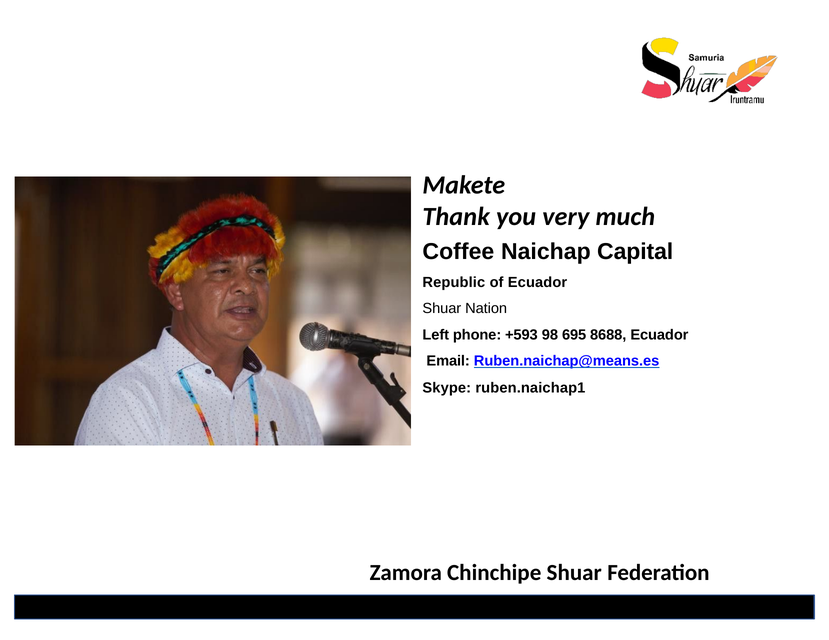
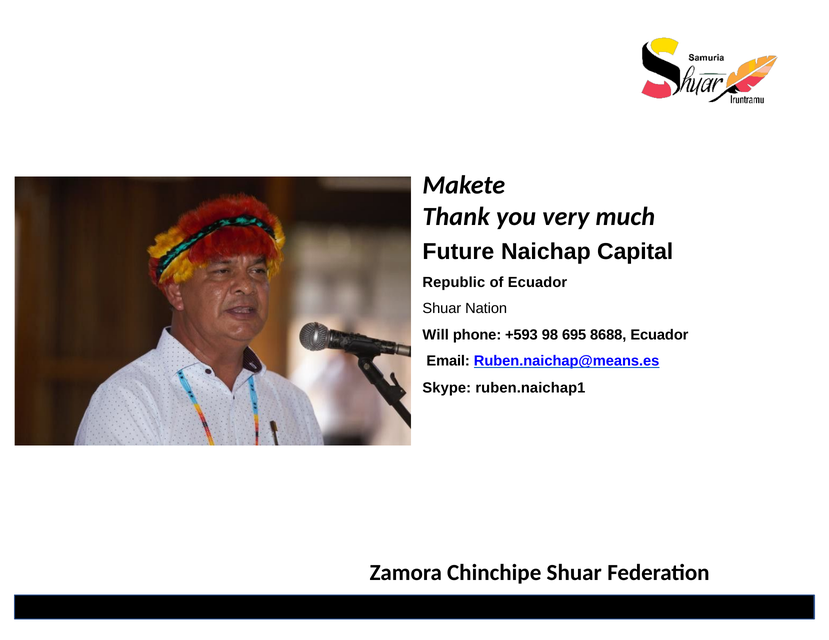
Coffee: Coffee -> Future
Left: Left -> Will
